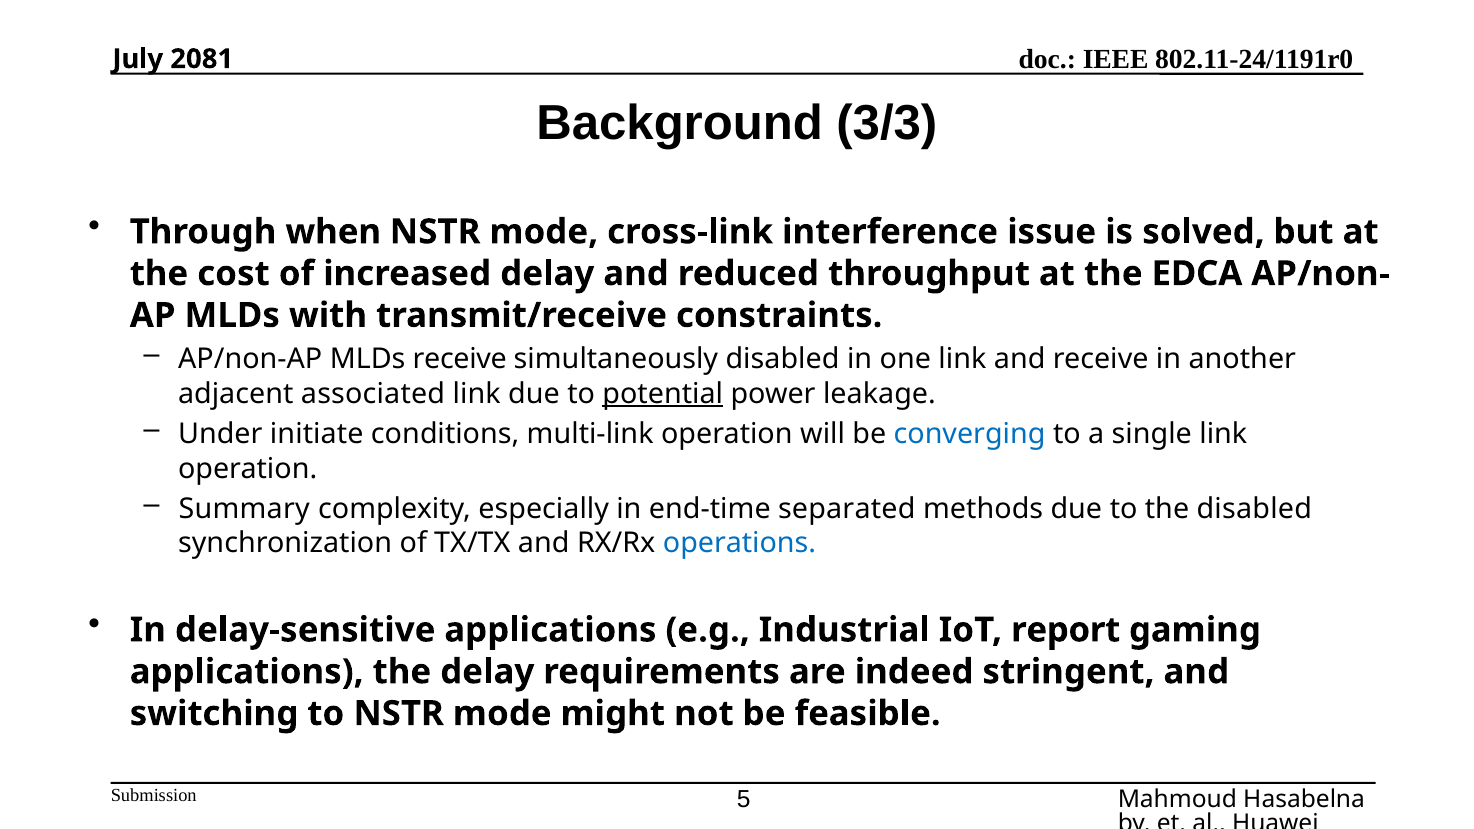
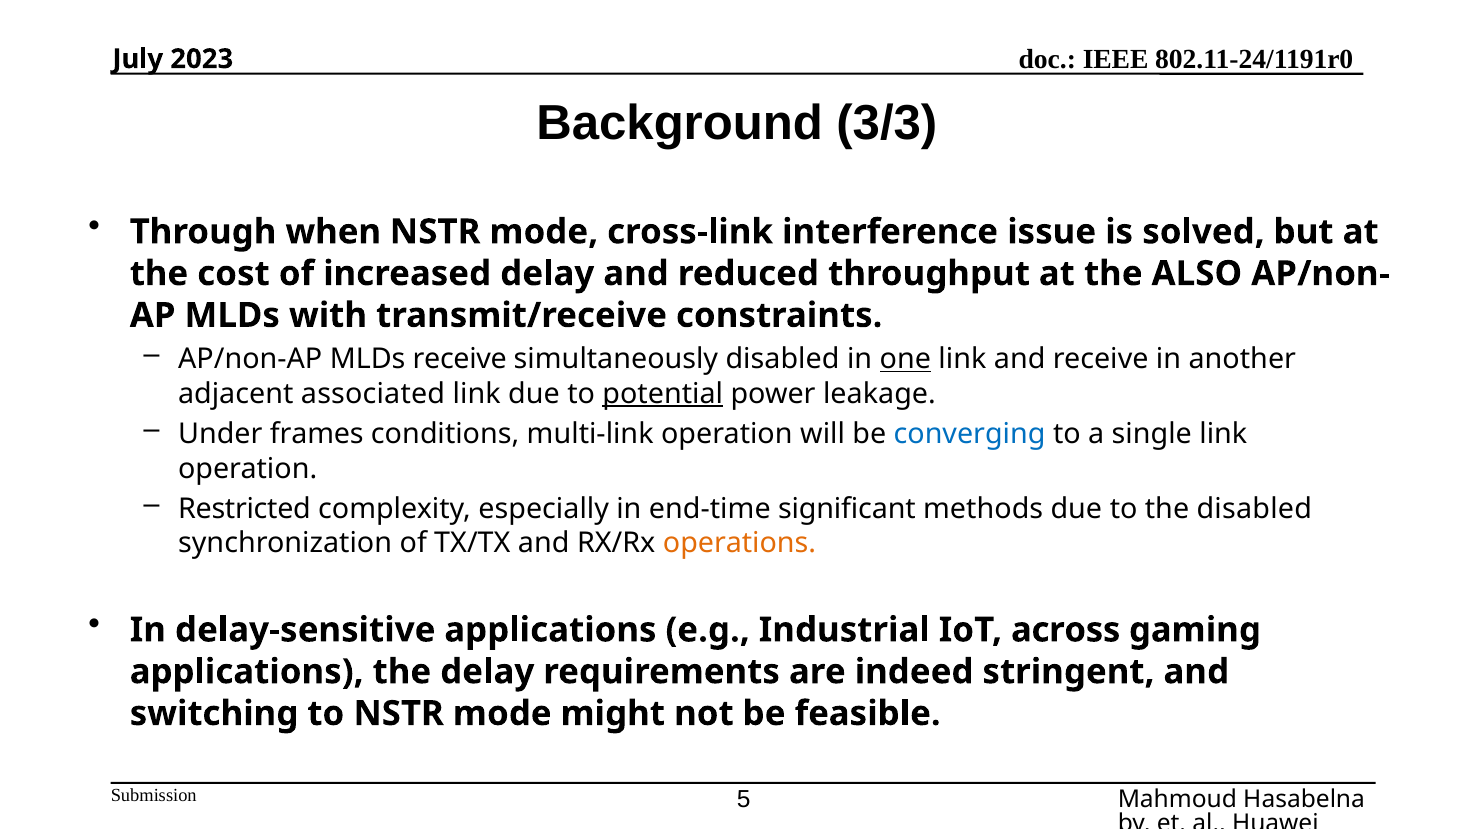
2081: 2081 -> 2023
EDCA: EDCA -> ALSO
one underline: none -> present
initiate: initiate -> frames
Summary: Summary -> Restricted
separated: separated -> significant
operations colour: blue -> orange
report: report -> across
